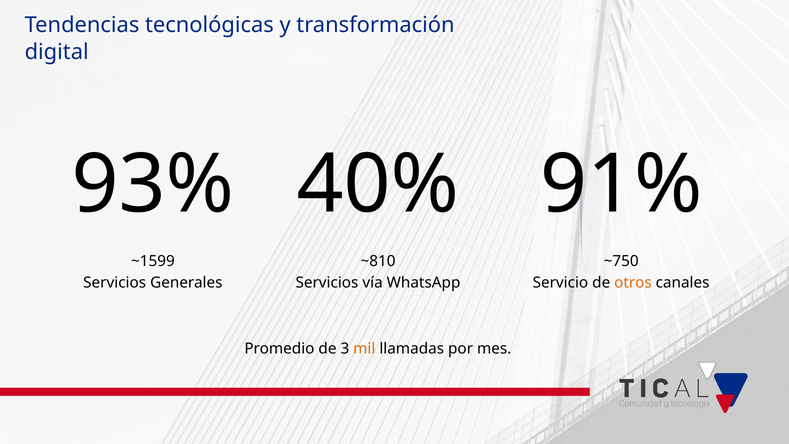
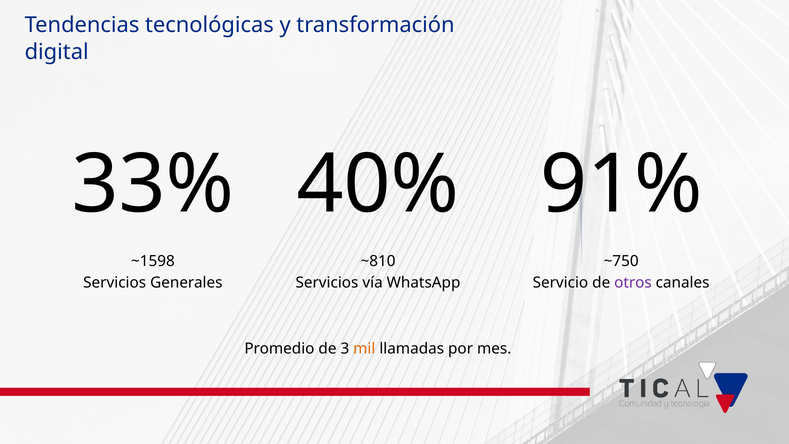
93%: 93% -> 33%
~1599: ~1599 -> ~1598
otros colour: orange -> purple
